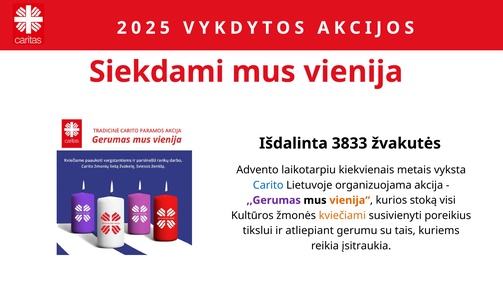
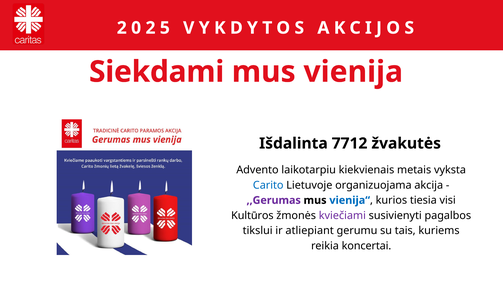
3833: 3833 -> 7712
vienija“ colour: orange -> blue
stoką: stoką -> tiesia
kviečiami colour: orange -> purple
poreikius: poreikius -> pagalbos
įsitraukia: įsitraukia -> koncertai
